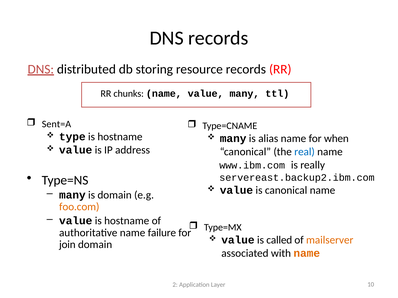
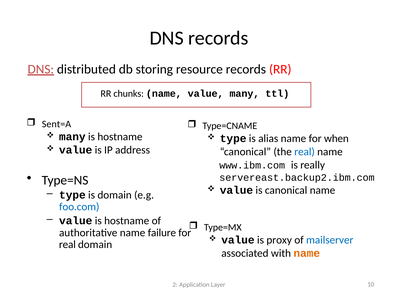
type at (72, 137): type -> many
many at (233, 139): many -> type
many at (72, 195): many -> type
foo.com colour: orange -> blue
called: called -> proxy
mailserver colour: orange -> blue
join at (67, 245): join -> real
